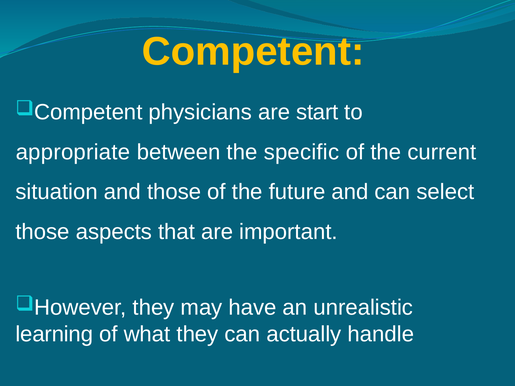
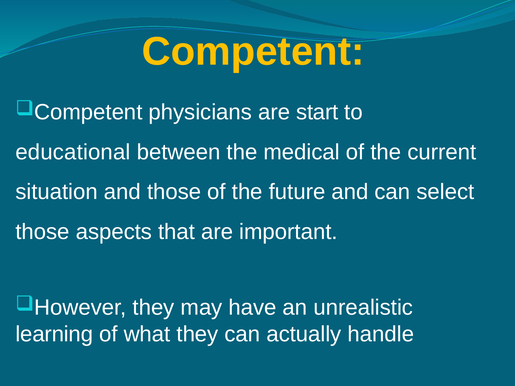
appropriate: appropriate -> educational
specific: specific -> medical
